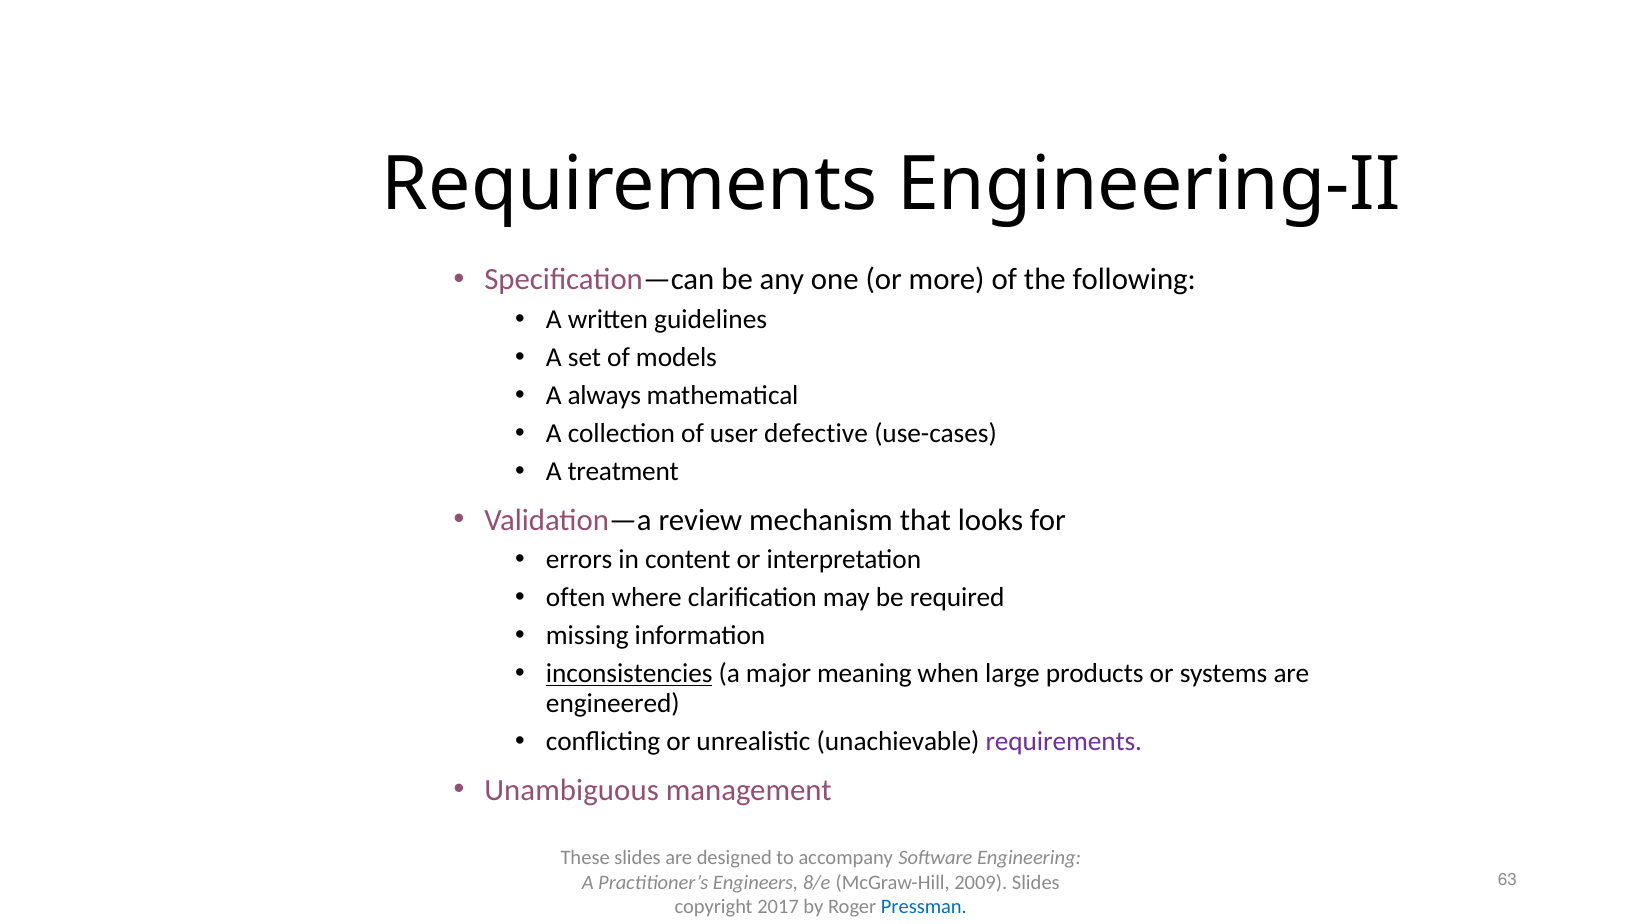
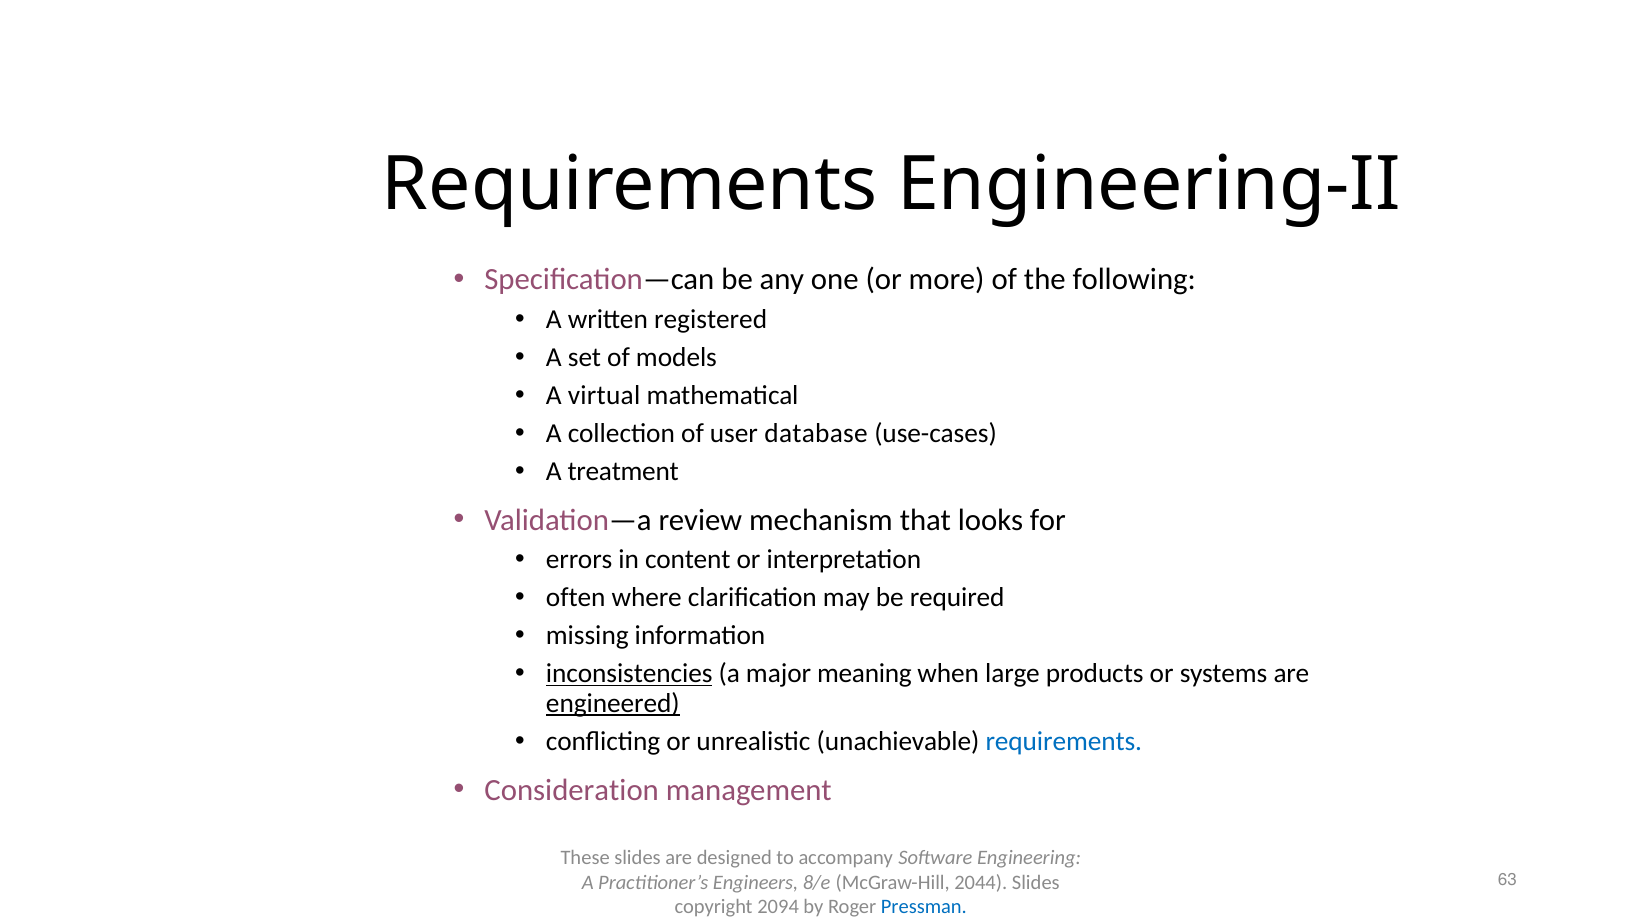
guidelines: guidelines -> registered
always: always -> virtual
defective: defective -> database
engineered underline: none -> present
requirements at (1064, 741) colour: purple -> blue
Unambiguous: Unambiguous -> Consideration
2009: 2009 -> 2044
2017: 2017 -> 2094
